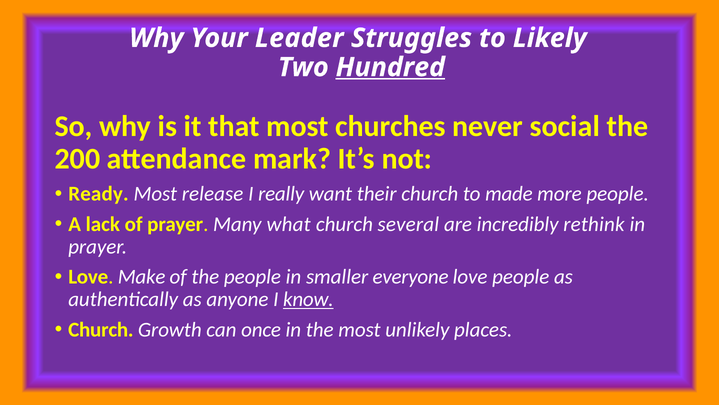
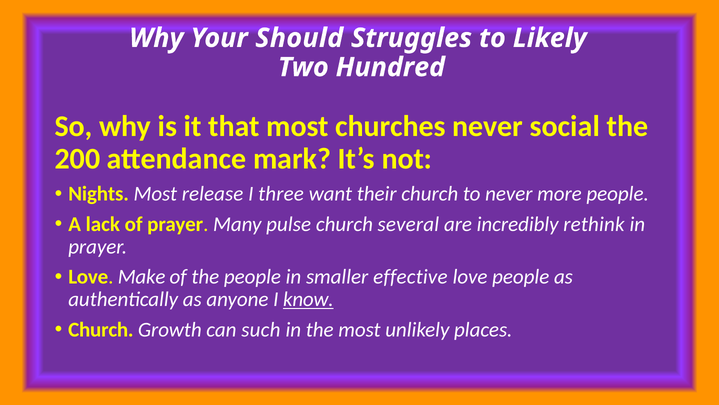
Leader: Leader -> Should
Hundred underline: present -> none
Ready: Ready -> Nights
really: really -> three
to made: made -> never
what: what -> pulse
everyone: everyone -> effective
once: once -> such
